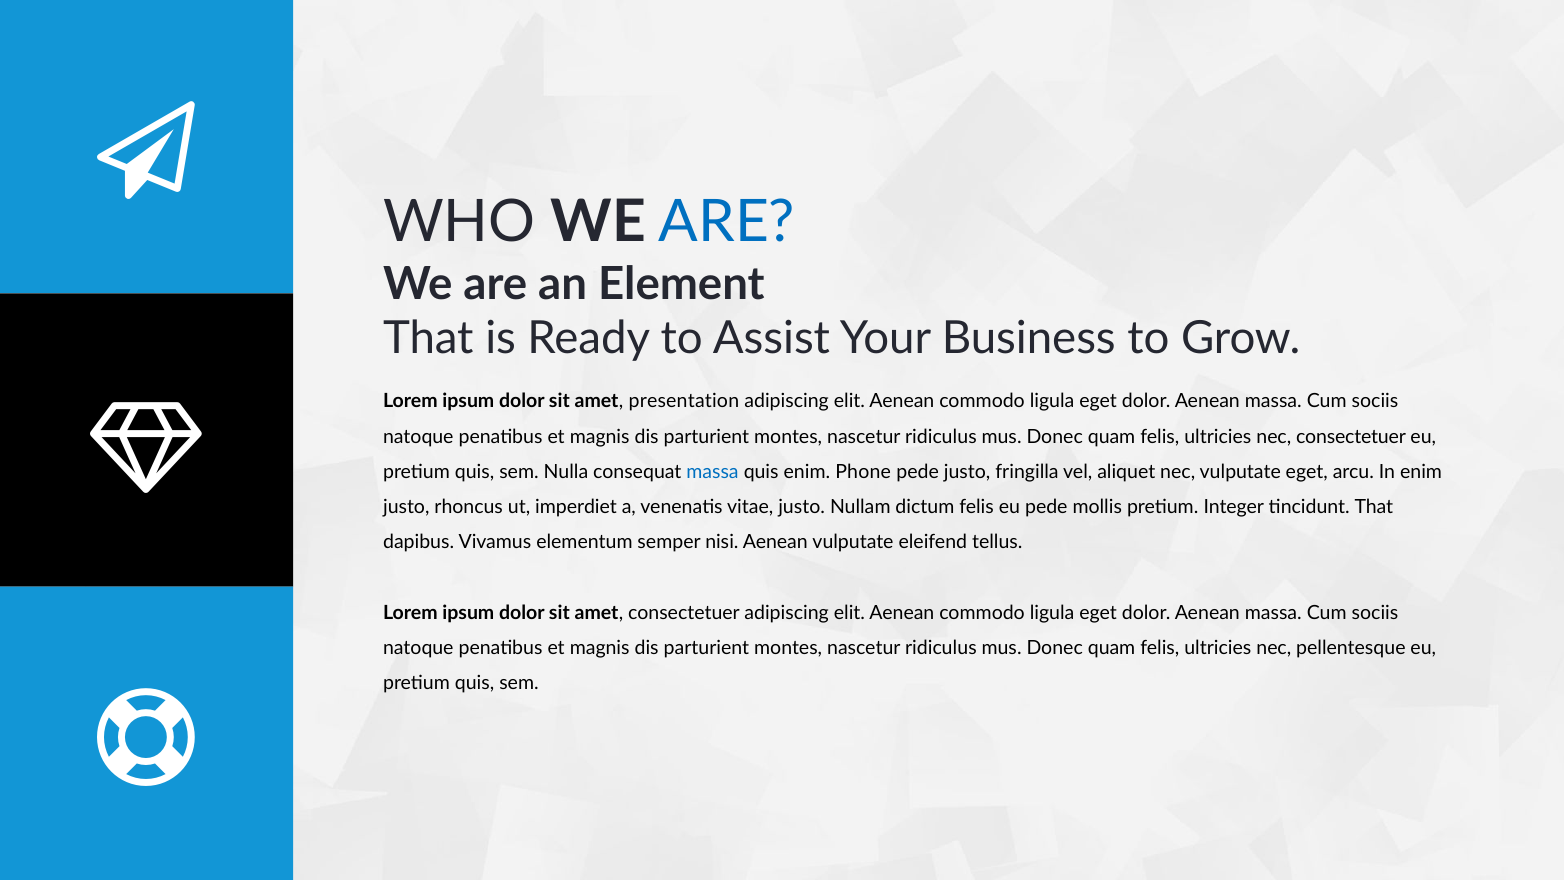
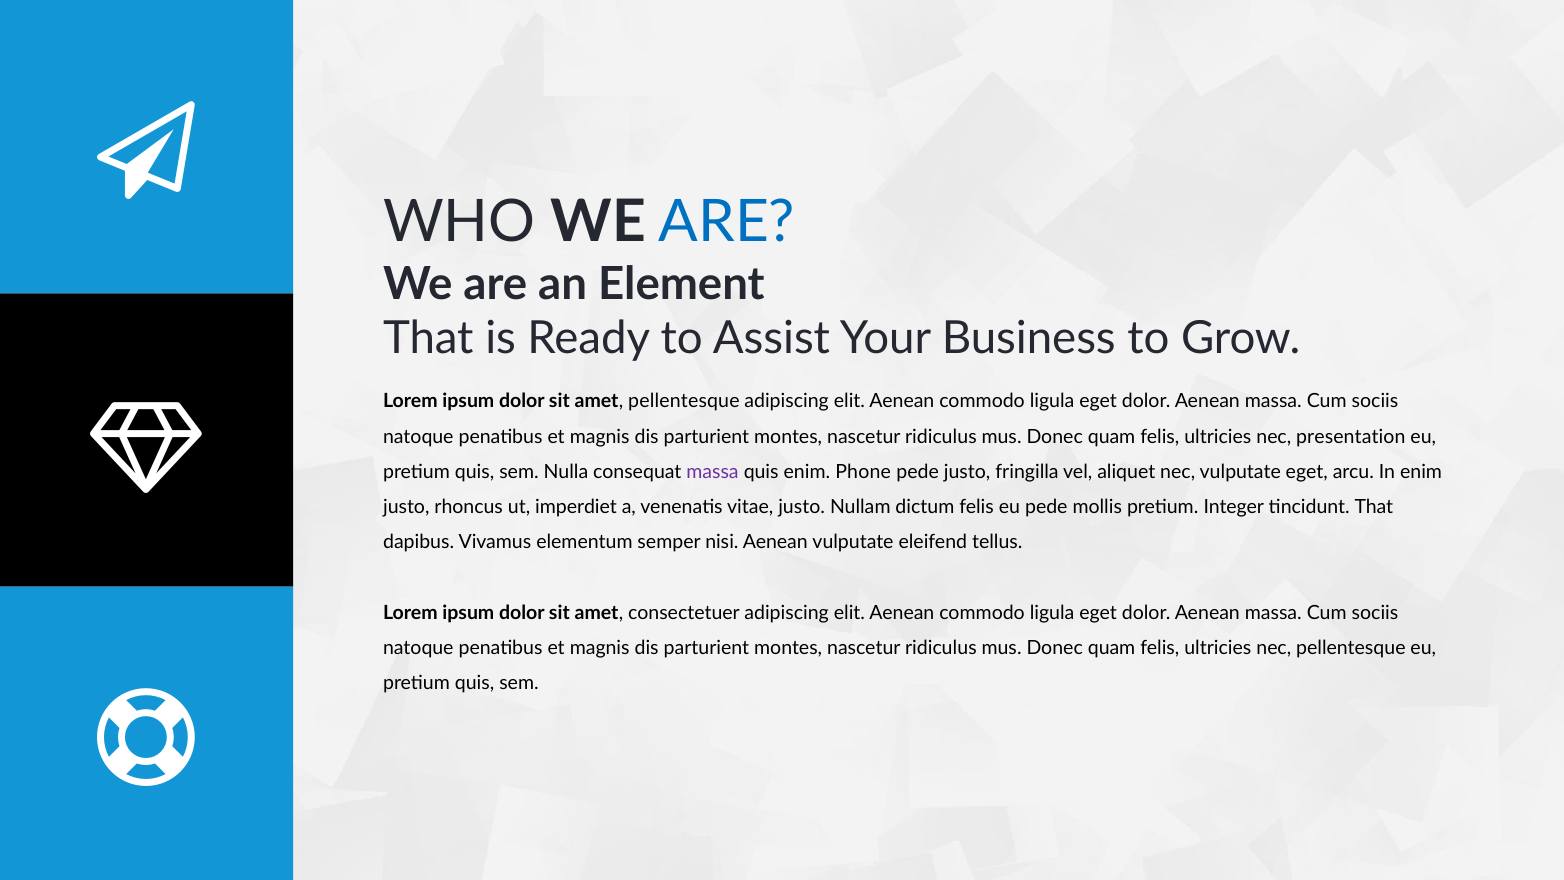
amet presentation: presentation -> pellentesque
nec consectetuer: consectetuer -> presentation
massa at (713, 472) colour: blue -> purple
